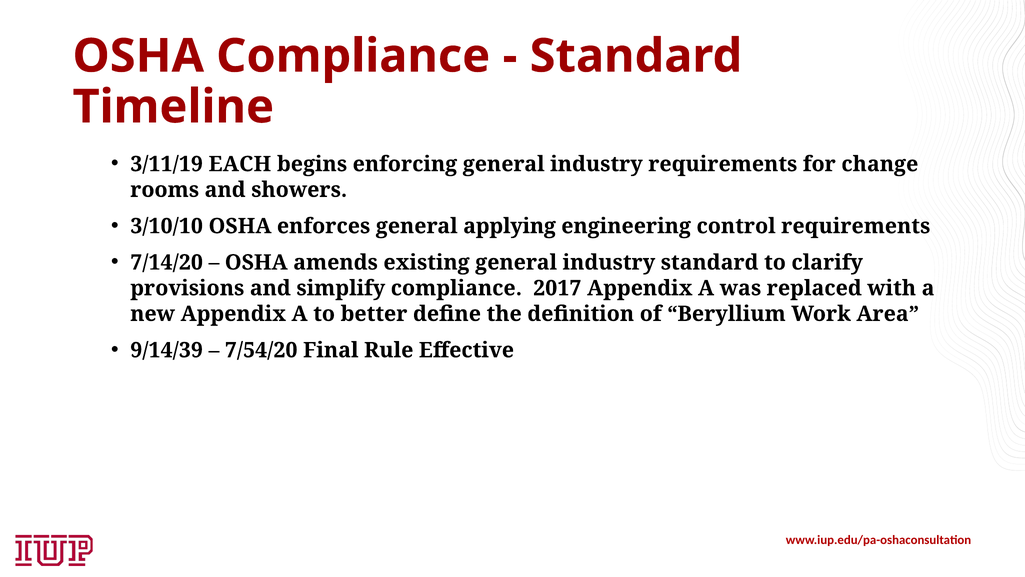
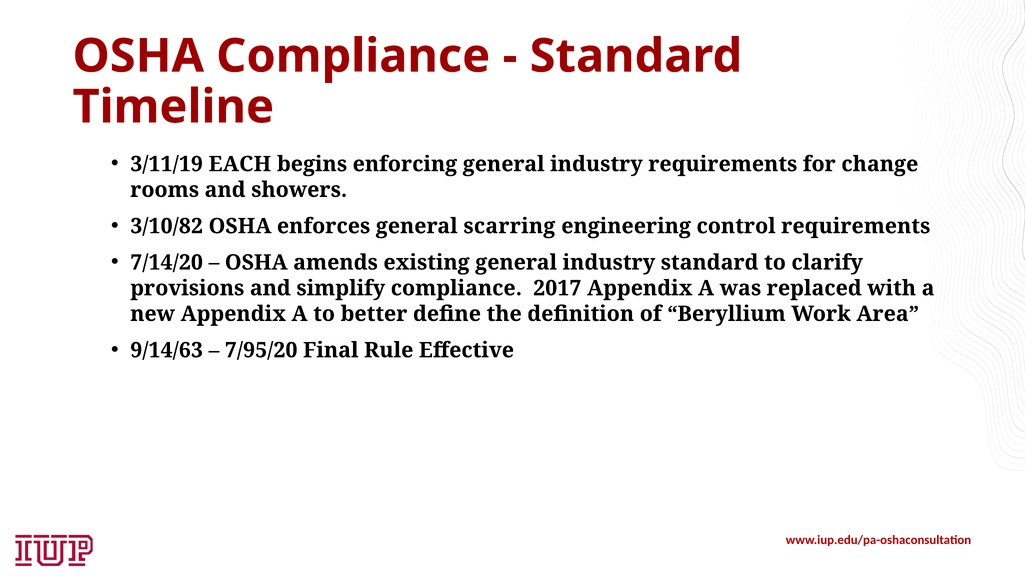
3/10/10: 3/10/10 -> 3/10/82
applying: applying -> scarring
9/14/39: 9/14/39 -> 9/14/63
7/54/20: 7/54/20 -> 7/95/20
